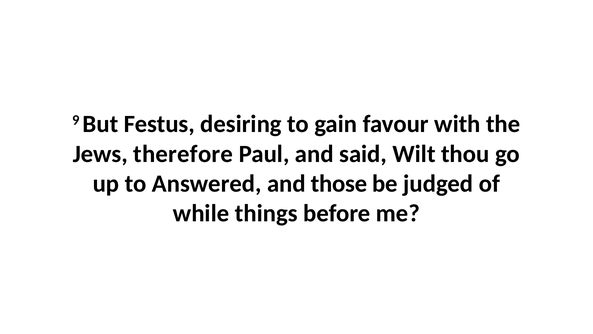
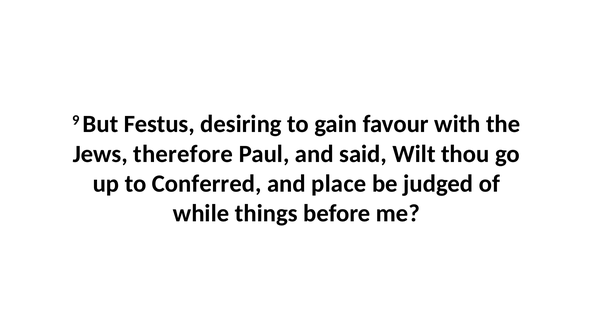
Answered: Answered -> Conferred
those: those -> place
